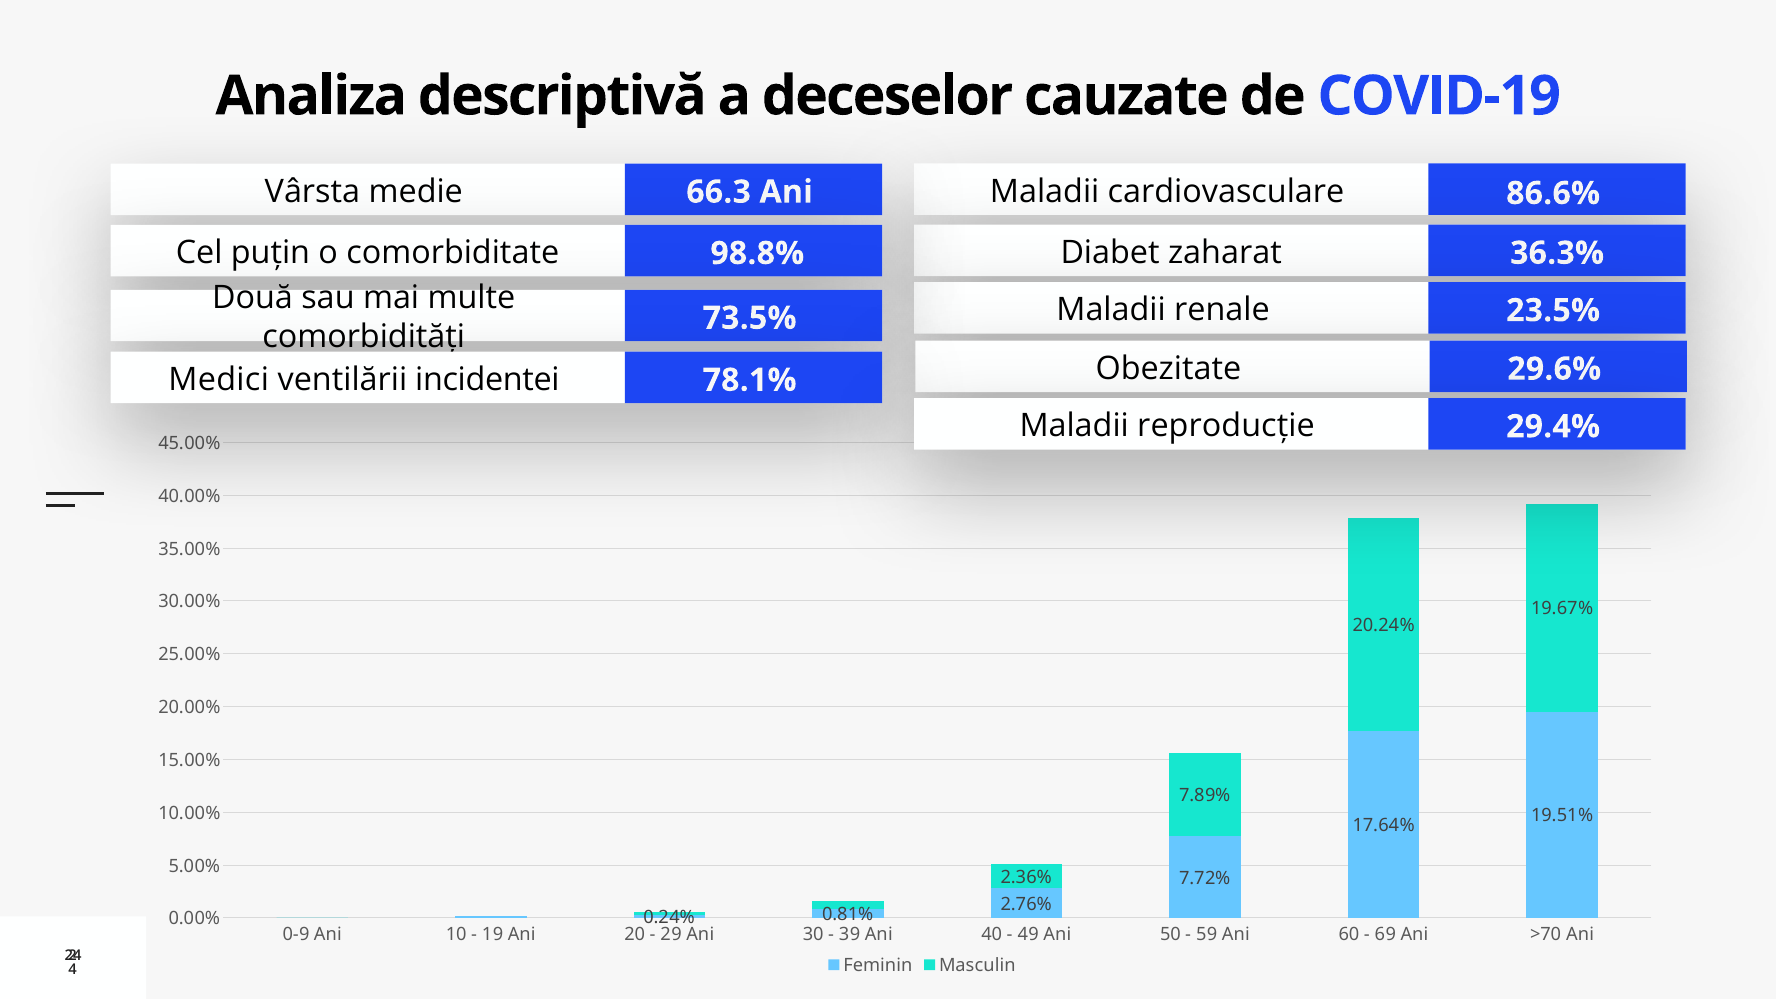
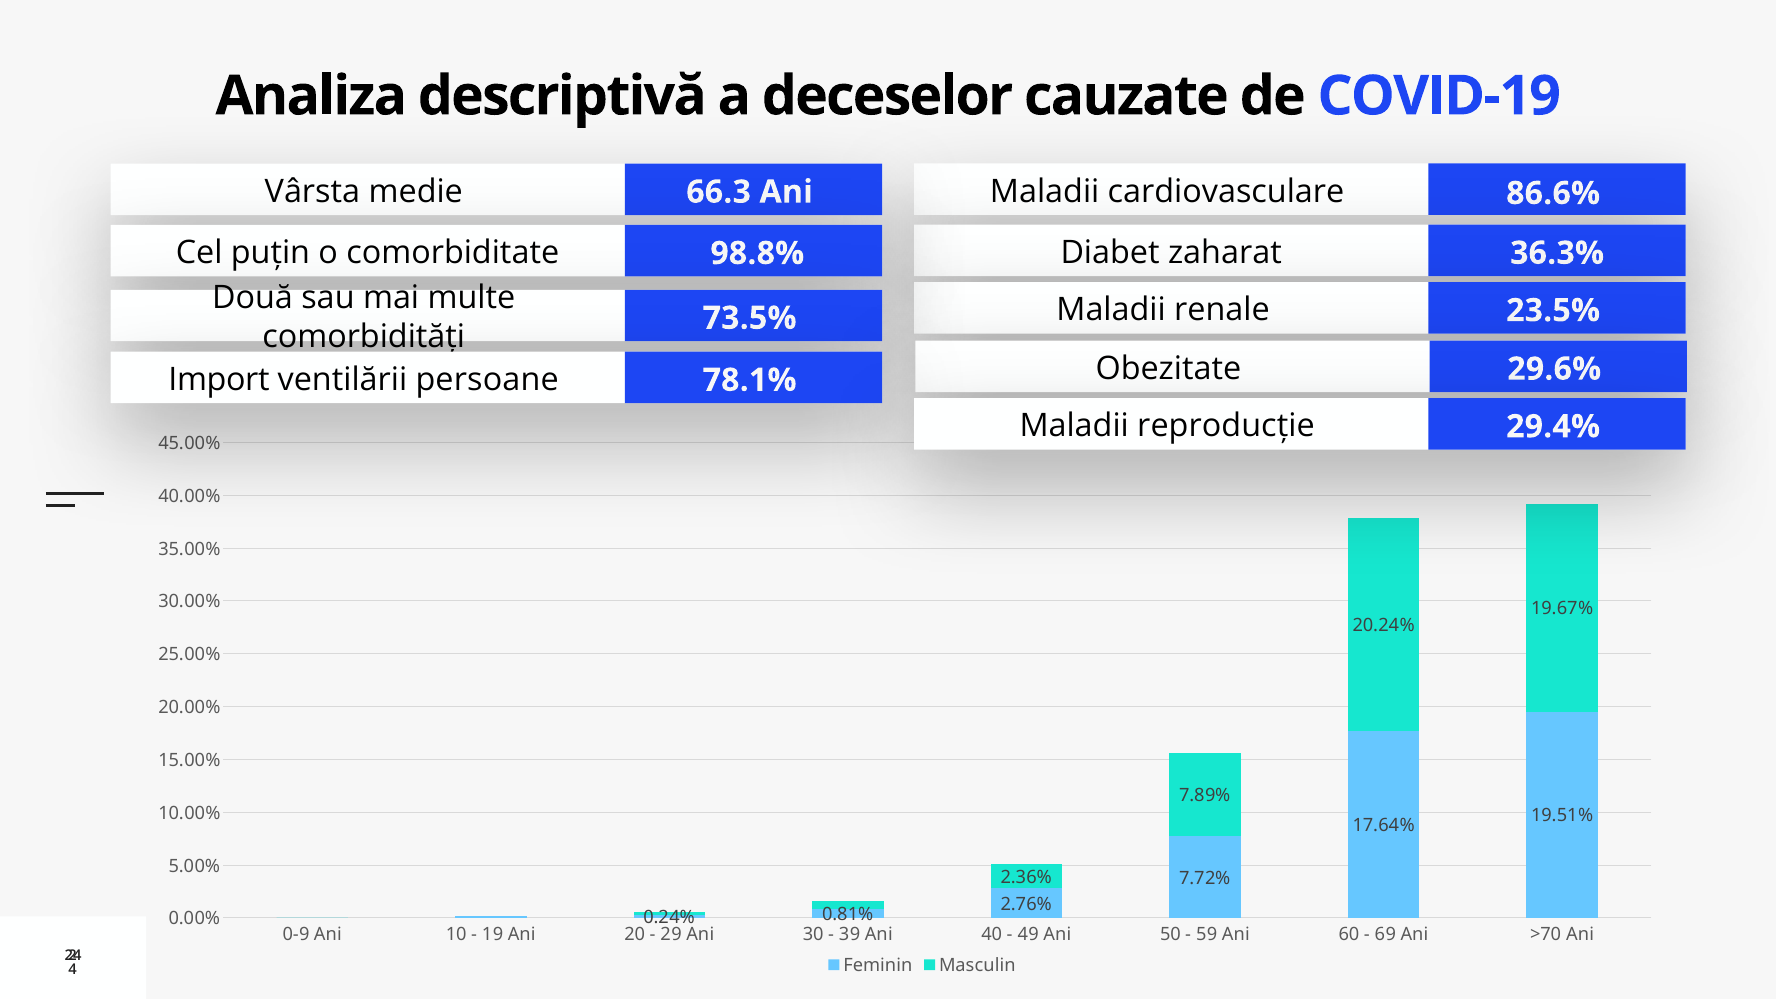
Medici: Medici -> Import
incidentei: incidentei -> persoane
